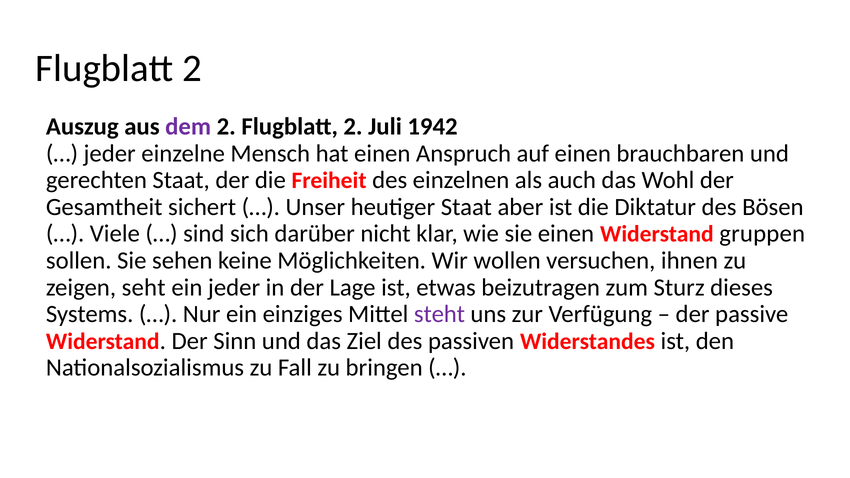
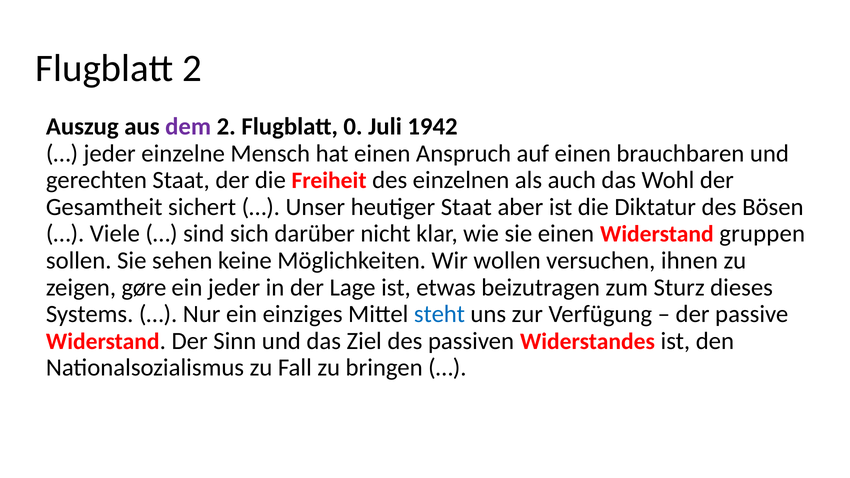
2 Flugblatt 2: 2 -> 0
seht: seht -> gøre
steht colour: purple -> blue
